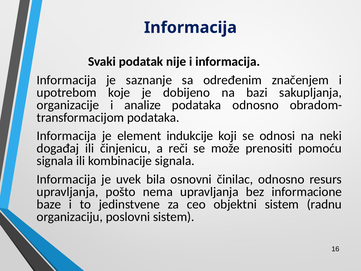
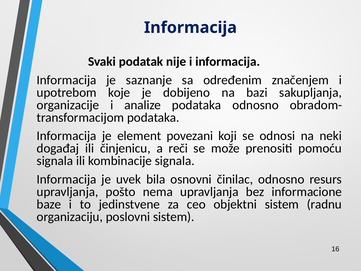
indukcije: indukcije -> povezani
